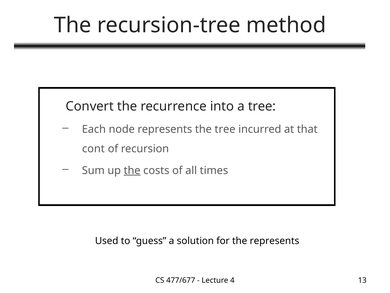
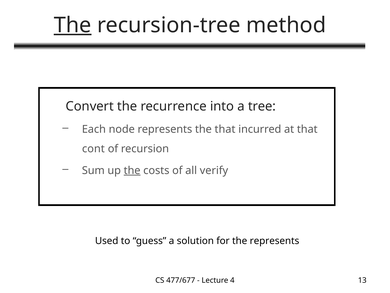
The at (73, 25) underline: none -> present
the tree: tree -> that
times: times -> verify
